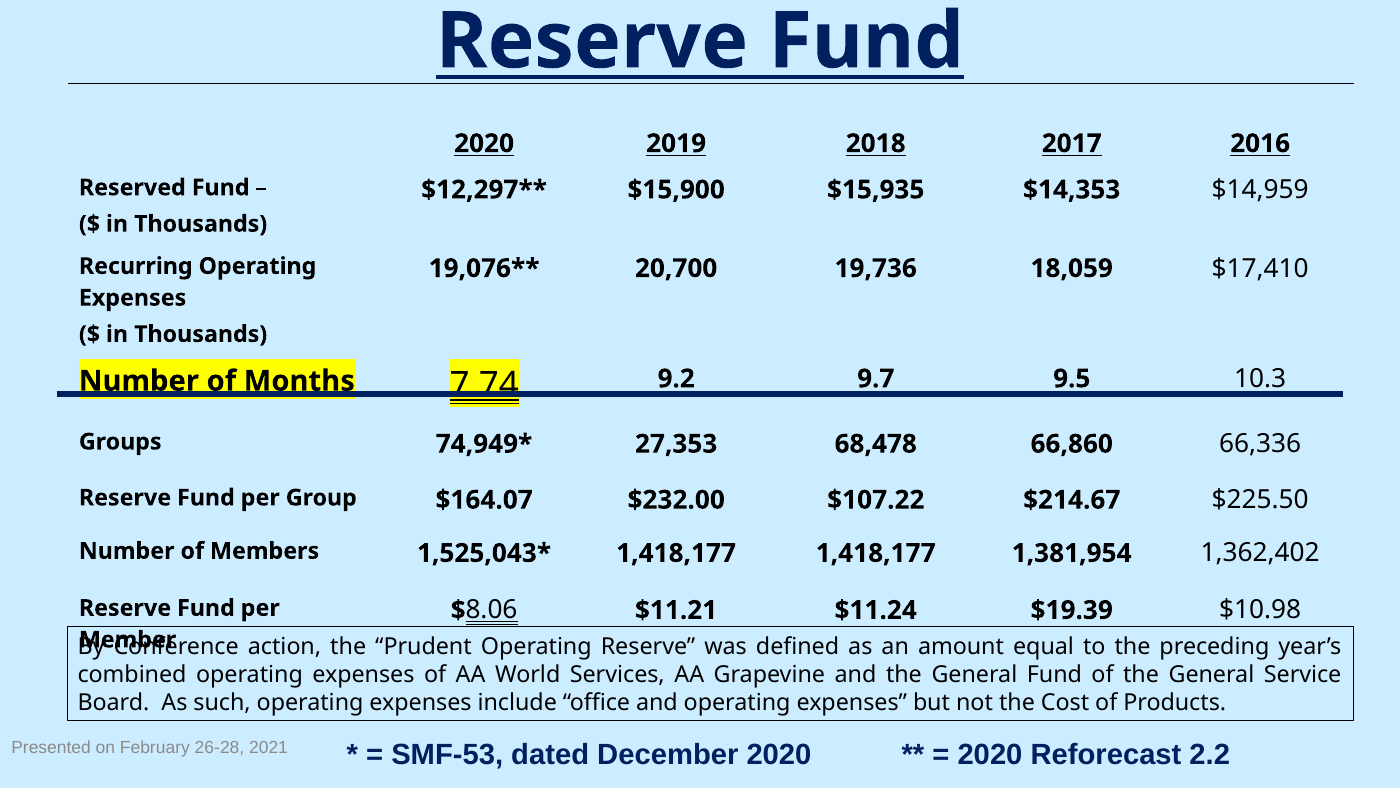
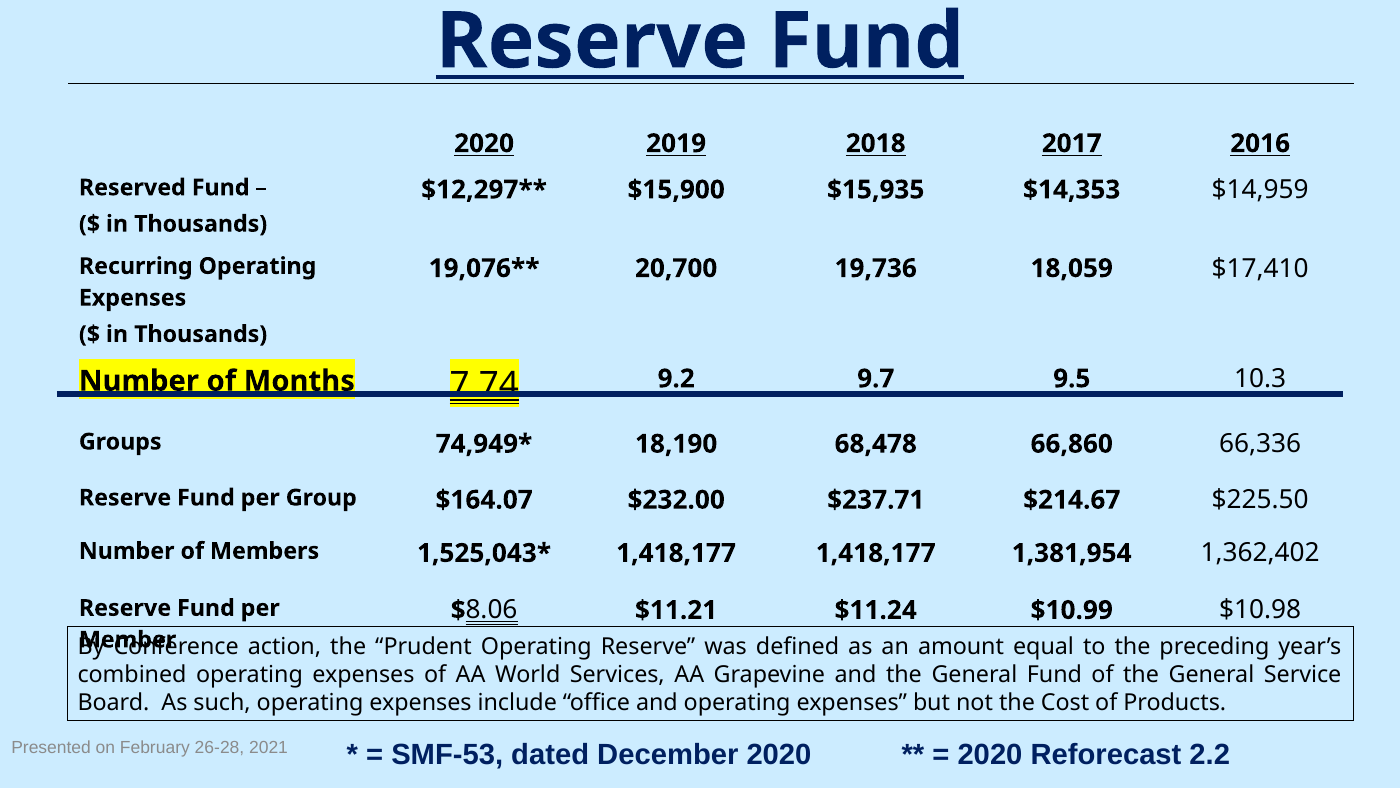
27,353: 27,353 -> 18,190
$107.22: $107.22 -> $237.71
$19.39: $19.39 -> $10.99
